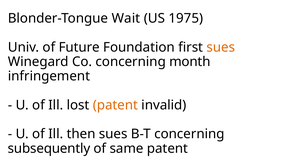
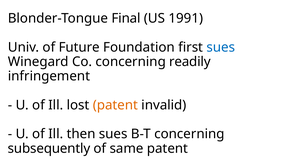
Wait: Wait -> Final
1975: 1975 -> 1991
sues at (221, 47) colour: orange -> blue
month: month -> readily
